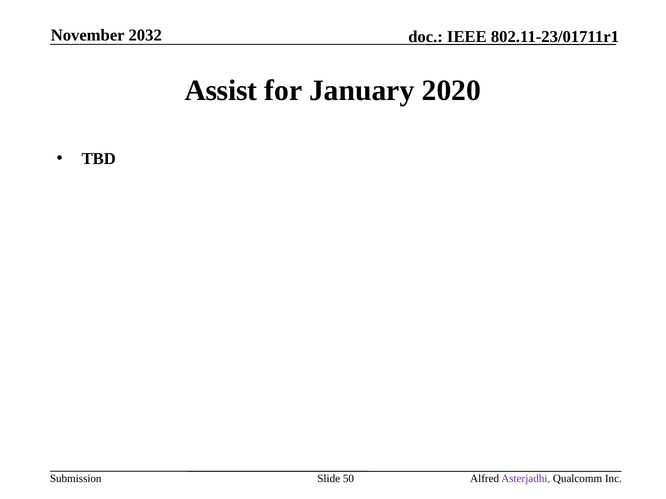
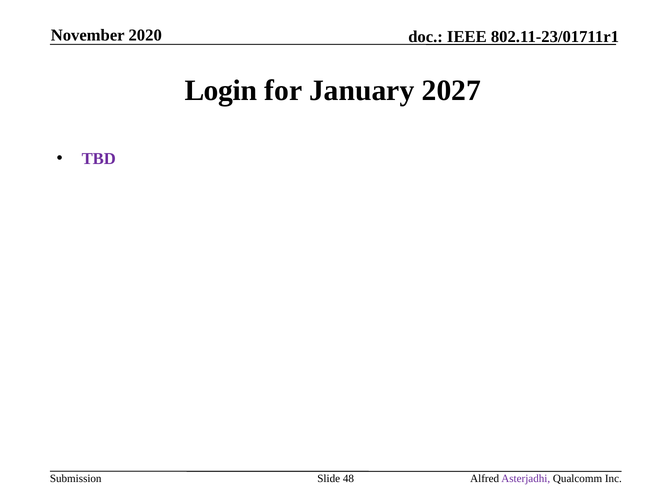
2032: 2032 -> 2020
Assist: Assist -> Login
2020: 2020 -> 2027
TBD colour: black -> purple
50: 50 -> 48
